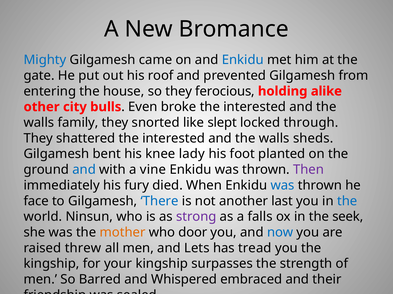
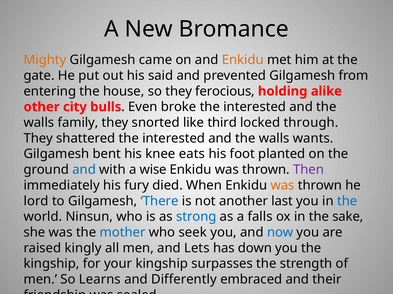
Mighty colour: blue -> orange
Enkidu at (243, 60) colour: blue -> orange
roof: roof -> said
slept: slept -> third
sheds: sheds -> wants
lady: lady -> eats
vine: vine -> wise
was at (283, 186) colour: blue -> orange
face: face -> lord
strong colour: purple -> blue
seek: seek -> sake
mother colour: orange -> blue
door: door -> seek
threw: threw -> kingly
tread: tread -> down
Barred: Barred -> Learns
Whispered: Whispered -> Differently
